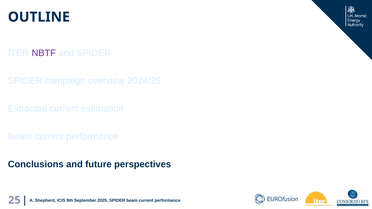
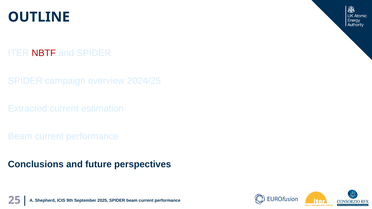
NBTF colour: purple -> red
